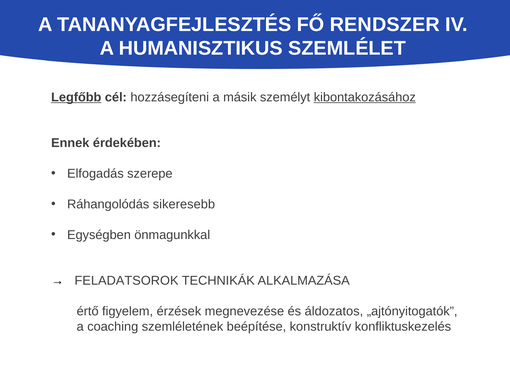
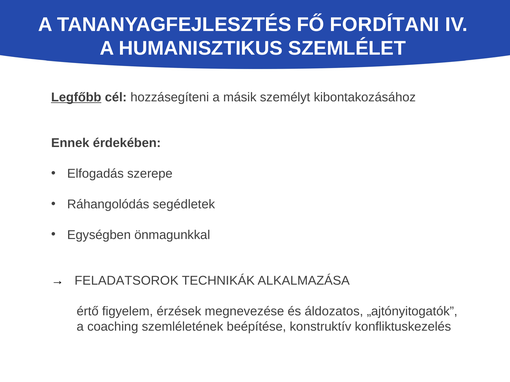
RENDSZER: RENDSZER -> FORDÍTANI
kibontakozásához underline: present -> none
sikeresebb: sikeresebb -> segédletek
